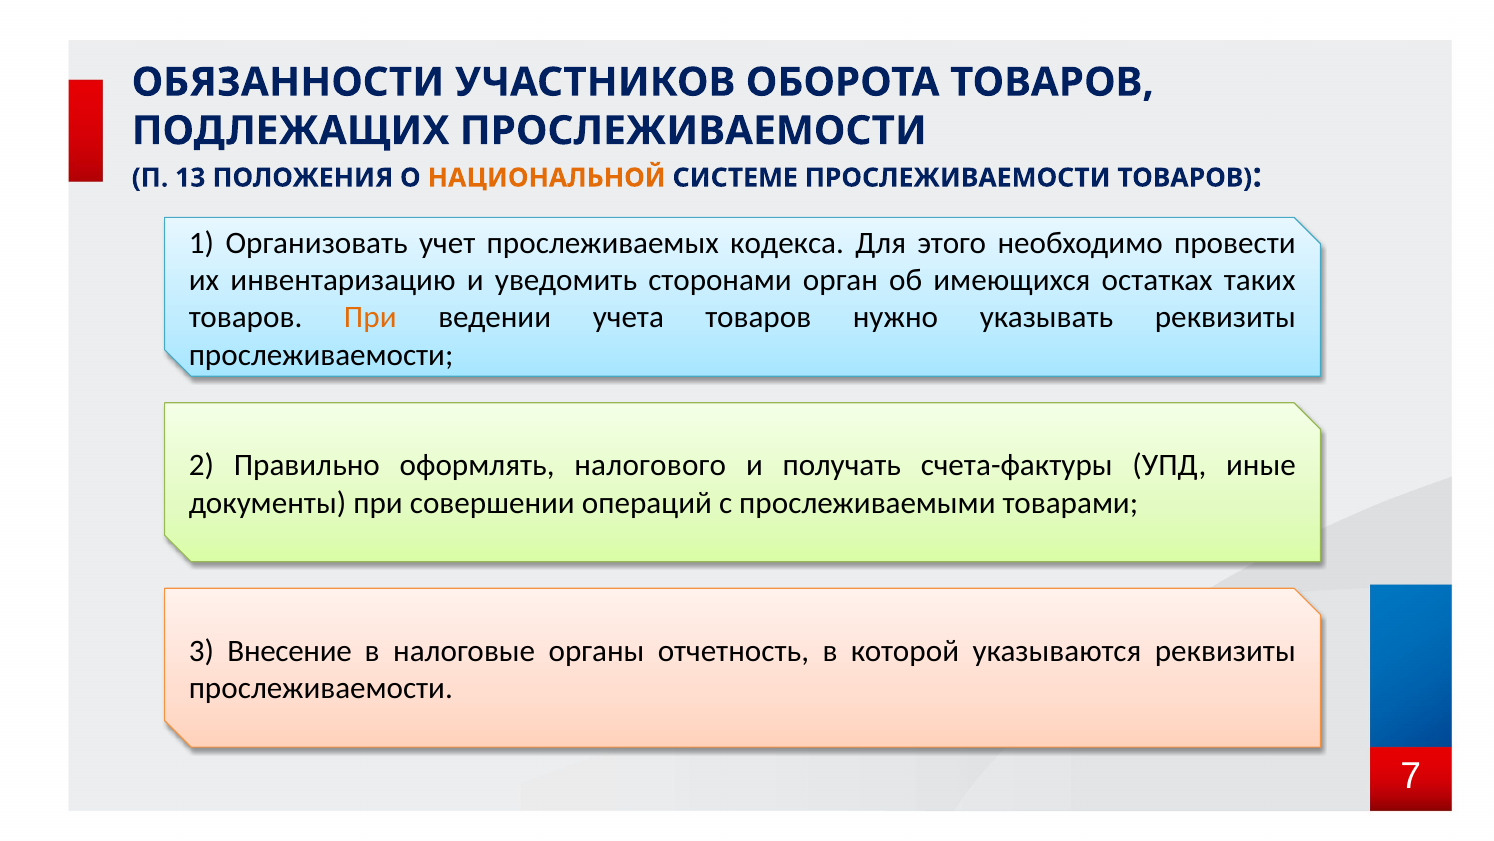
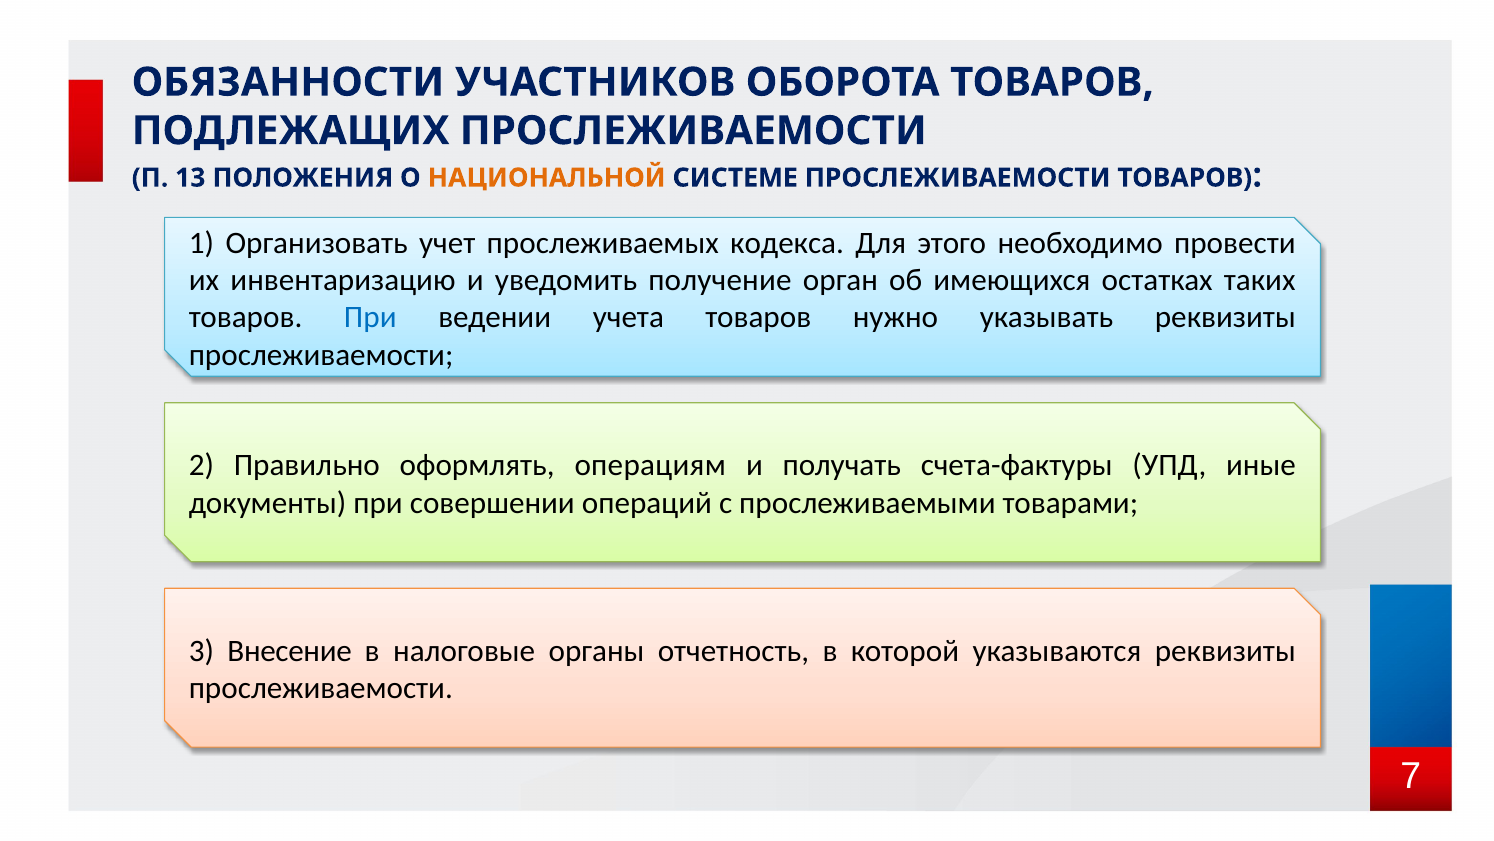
сторонами: сторонами -> получение
При at (370, 317) colour: orange -> blue
налогового: налогового -> операциям
